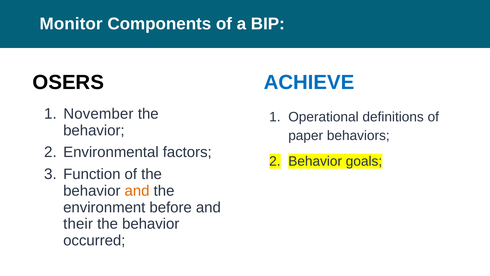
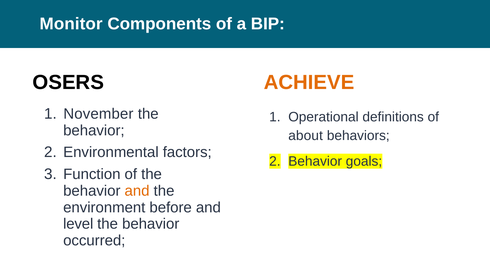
ACHIEVE colour: blue -> orange
paper: paper -> about
their: their -> level
